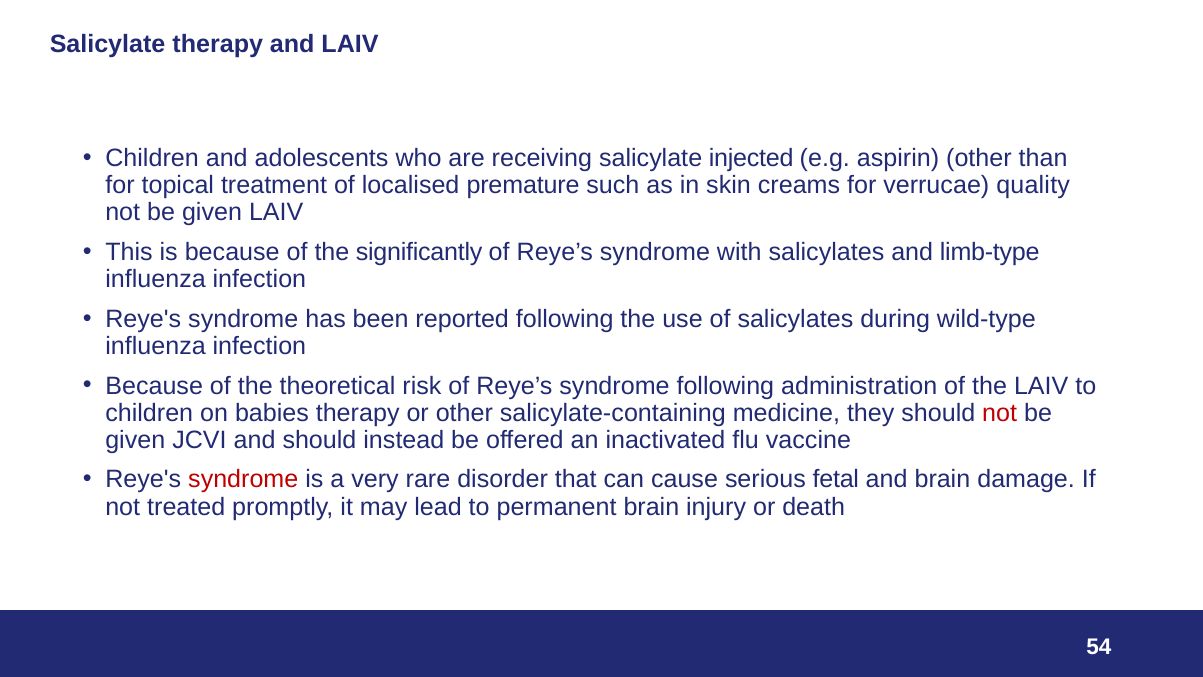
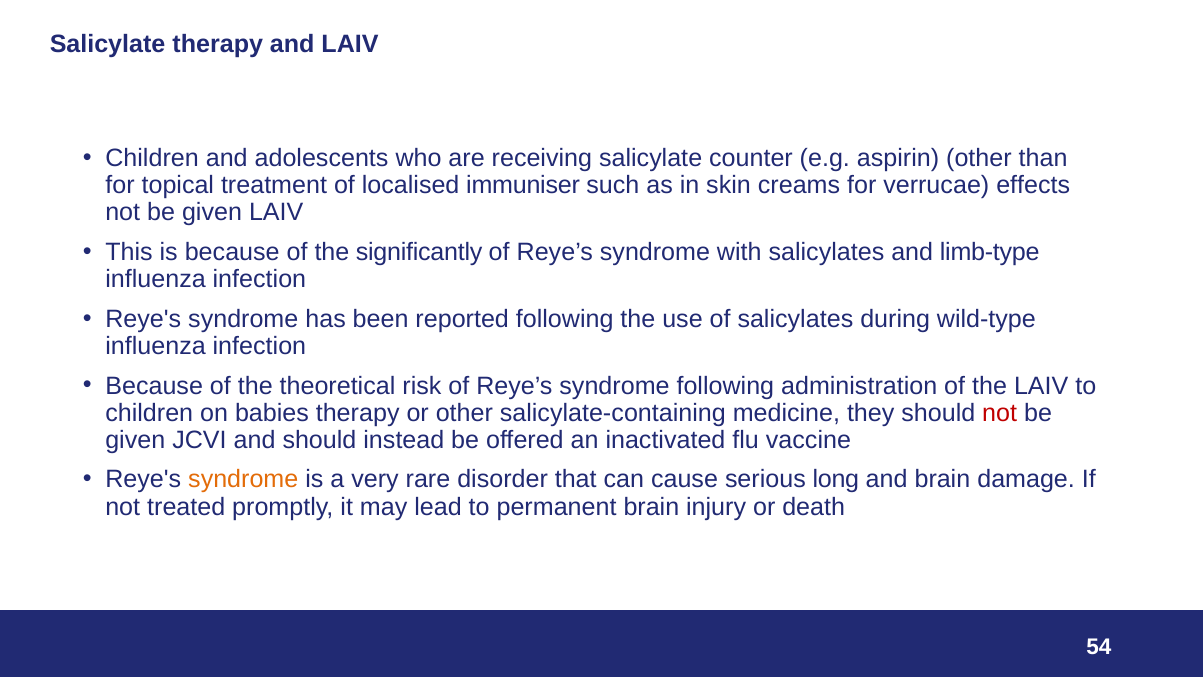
injected: injected -> counter
premature: premature -> immuniser
quality: quality -> effects
syndrome at (243, 479) colour: red -> orange
fetal: fetal -> long
